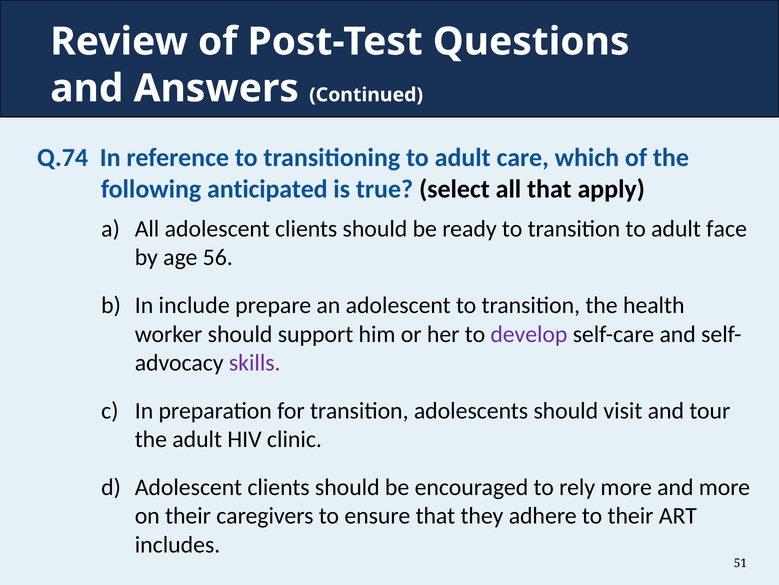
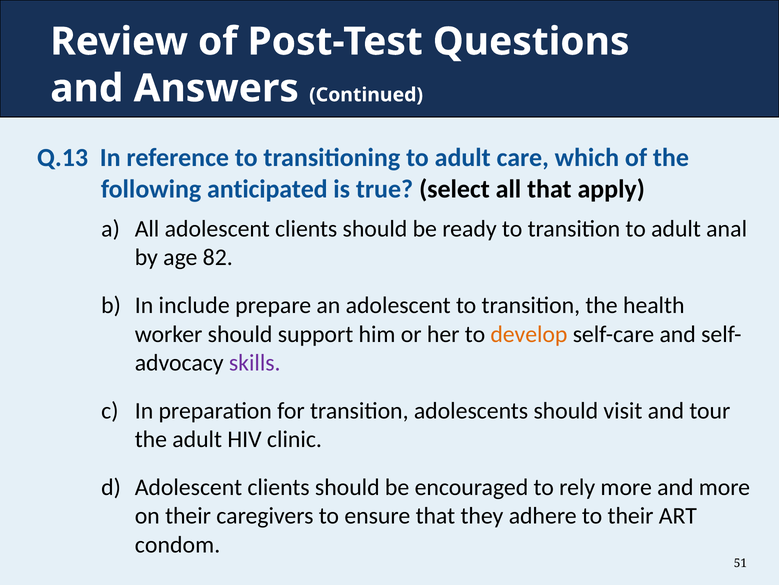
Q.74: Q.74 -> Q.13
face: face -> anal
56: 56 -> 82
develop colour: purple -> orange
includes: includes -> condom
